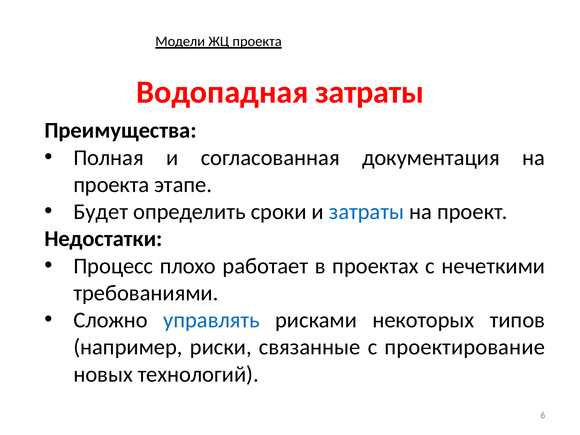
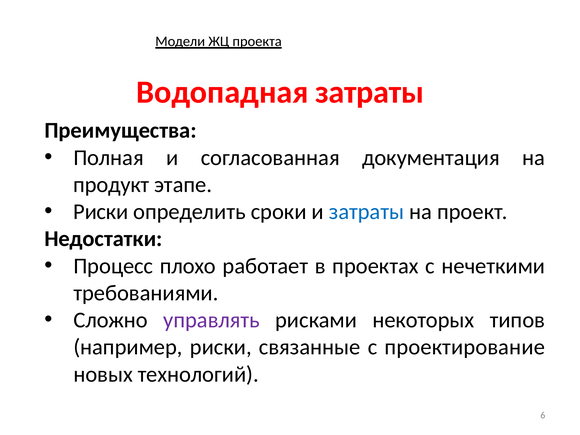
проекта at (111, 185): проекта -> продукт
Будет at (101, 212): Будет -> Риски
управлять colour: blue -> purple
